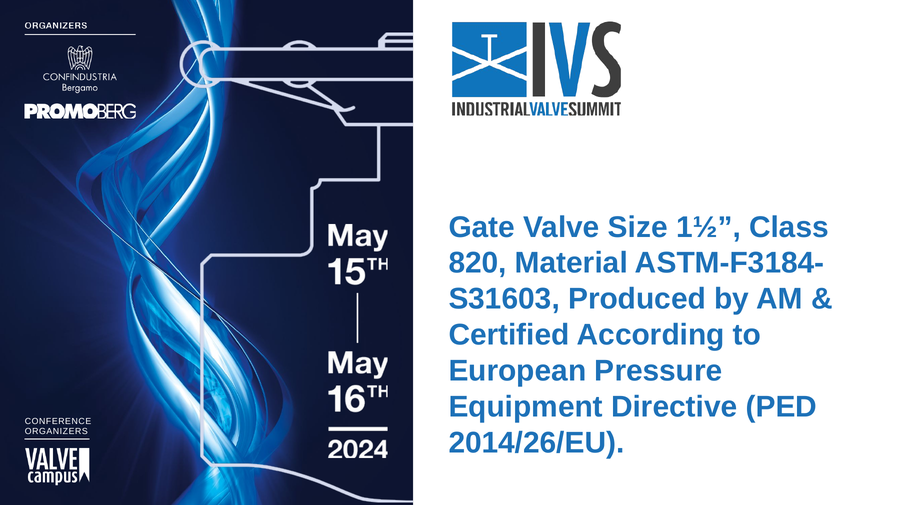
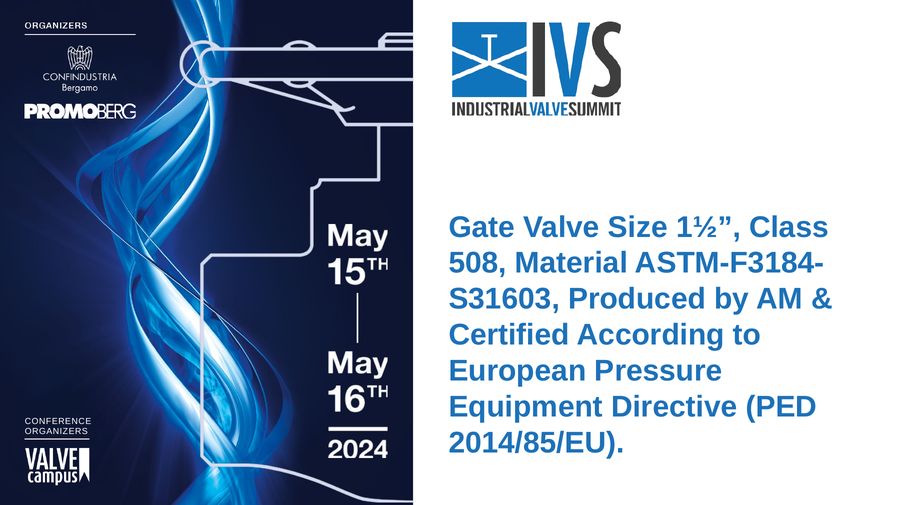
820: 820 -> 508
2014/26/EU: 2014/26/EU -> 2014/85/EU
